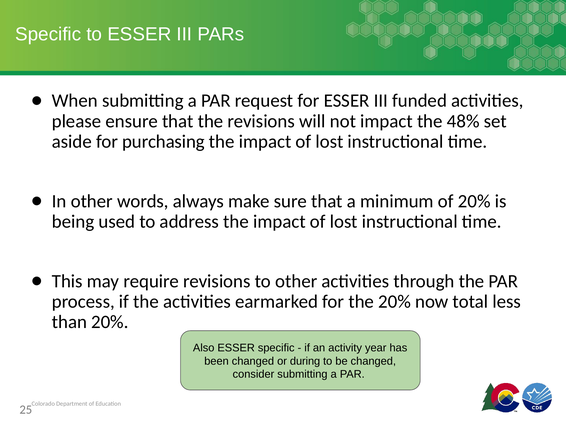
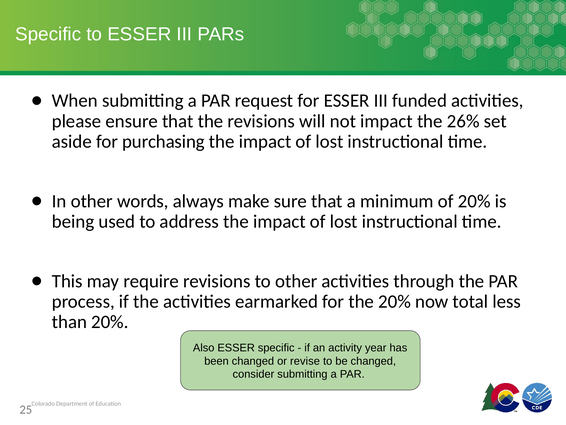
48%: 48% -> 26%
during: during -> revise
